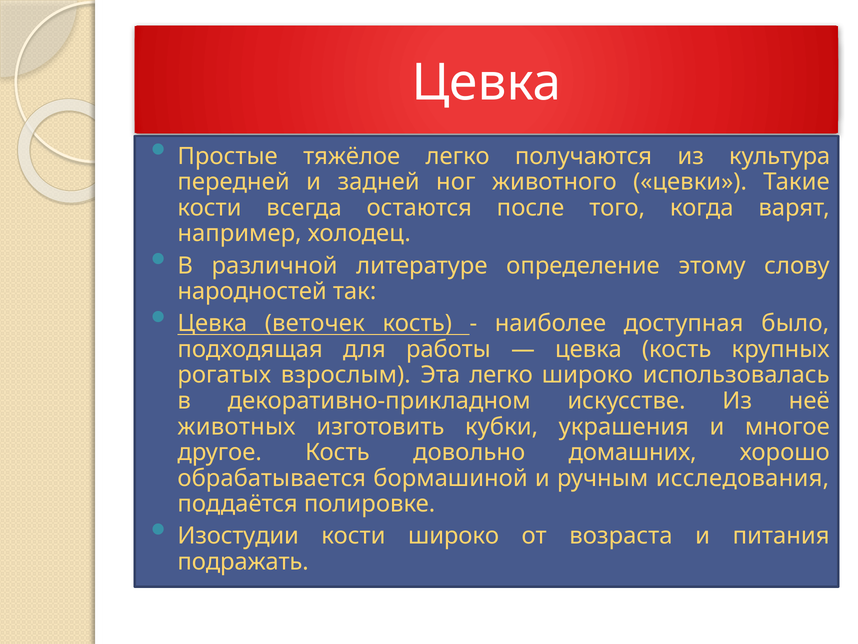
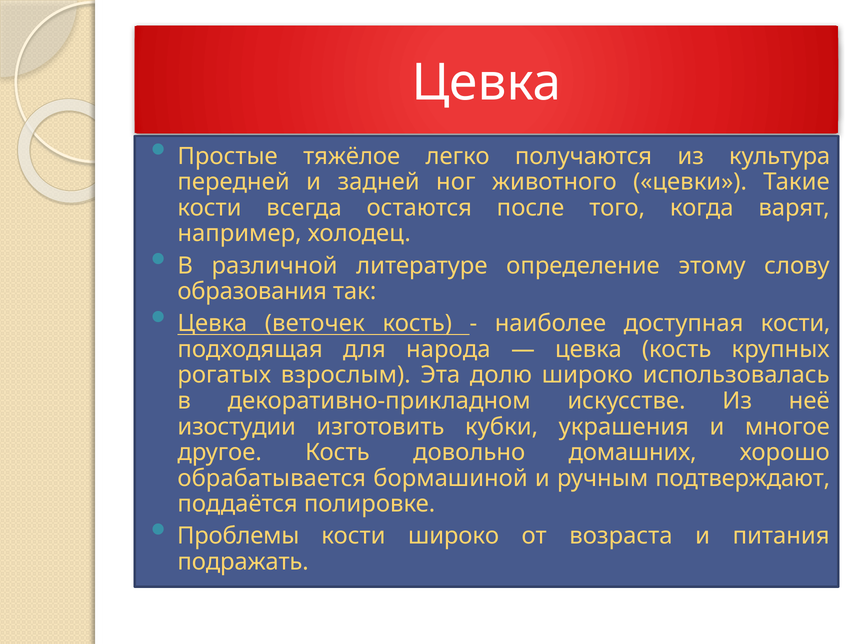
народностей: народностей -> образования
доступная было: было -> кости
работы: работы -> народа
Эта легко: легко -> долю
животных: животных -> изостудии
исследования: исследования -> подтверждают
Изостудии: Изостудии -> Проблемы
